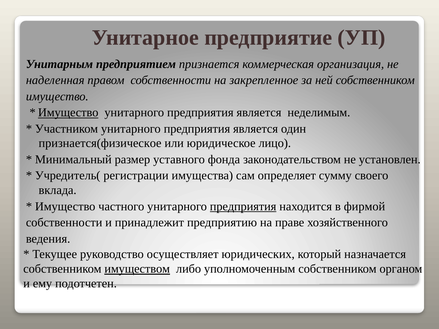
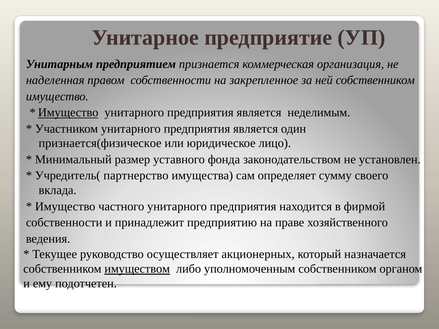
регистрации: регистрации -> партнерство
предприятия at (243, 207) underline: present -> none
юридических: юридических -> акционерных
